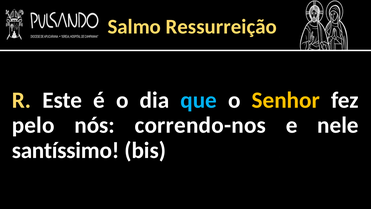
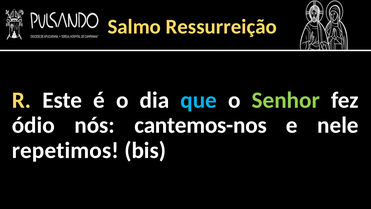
Senhor colour: yellow -> light green
pelo: pelo -> ódio
correndo-nos: correndo-nos -> cantemos-nos
santíssimo: santíssimo -> repetimos
